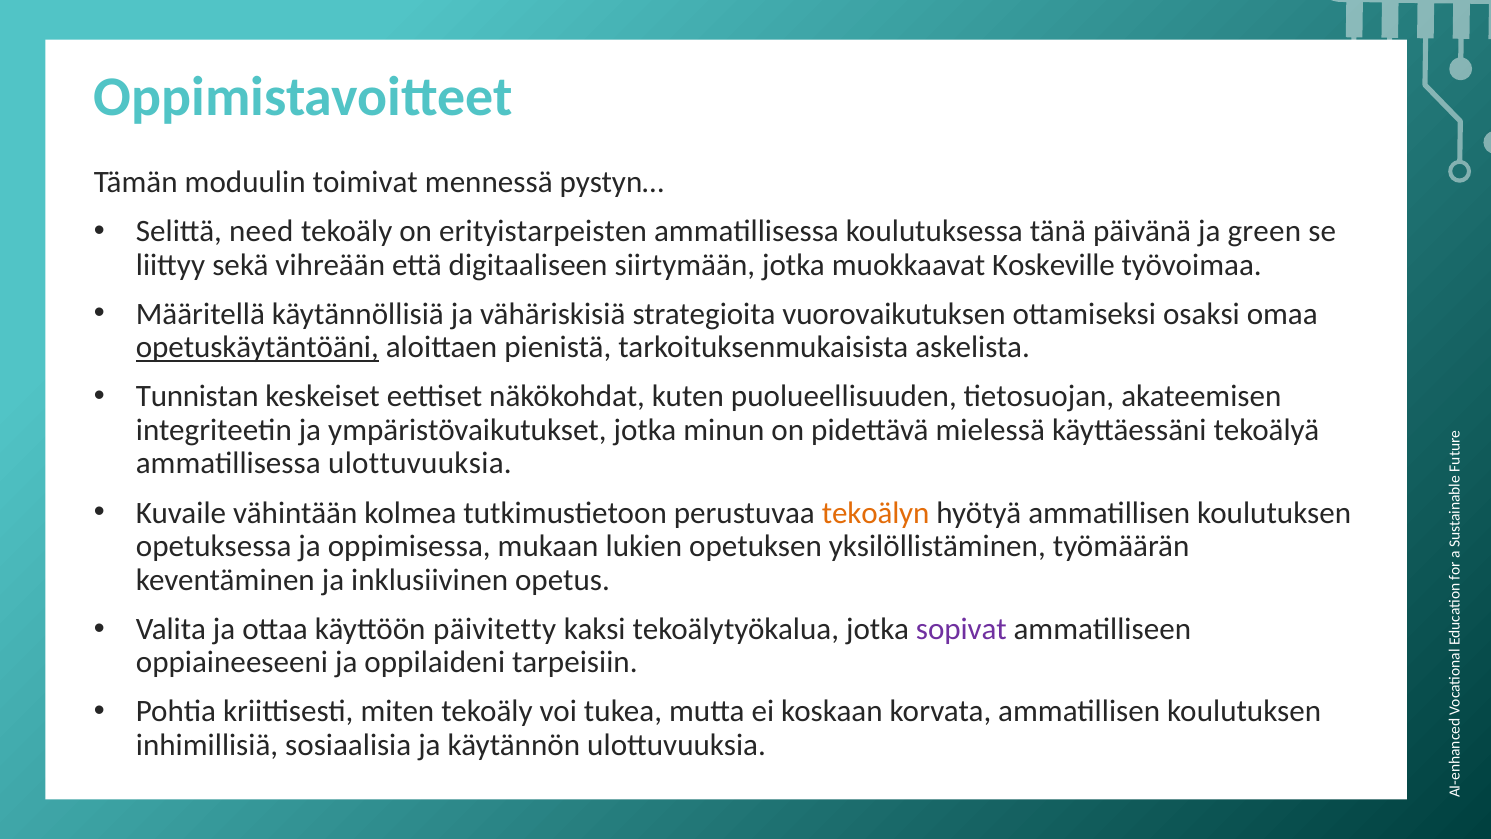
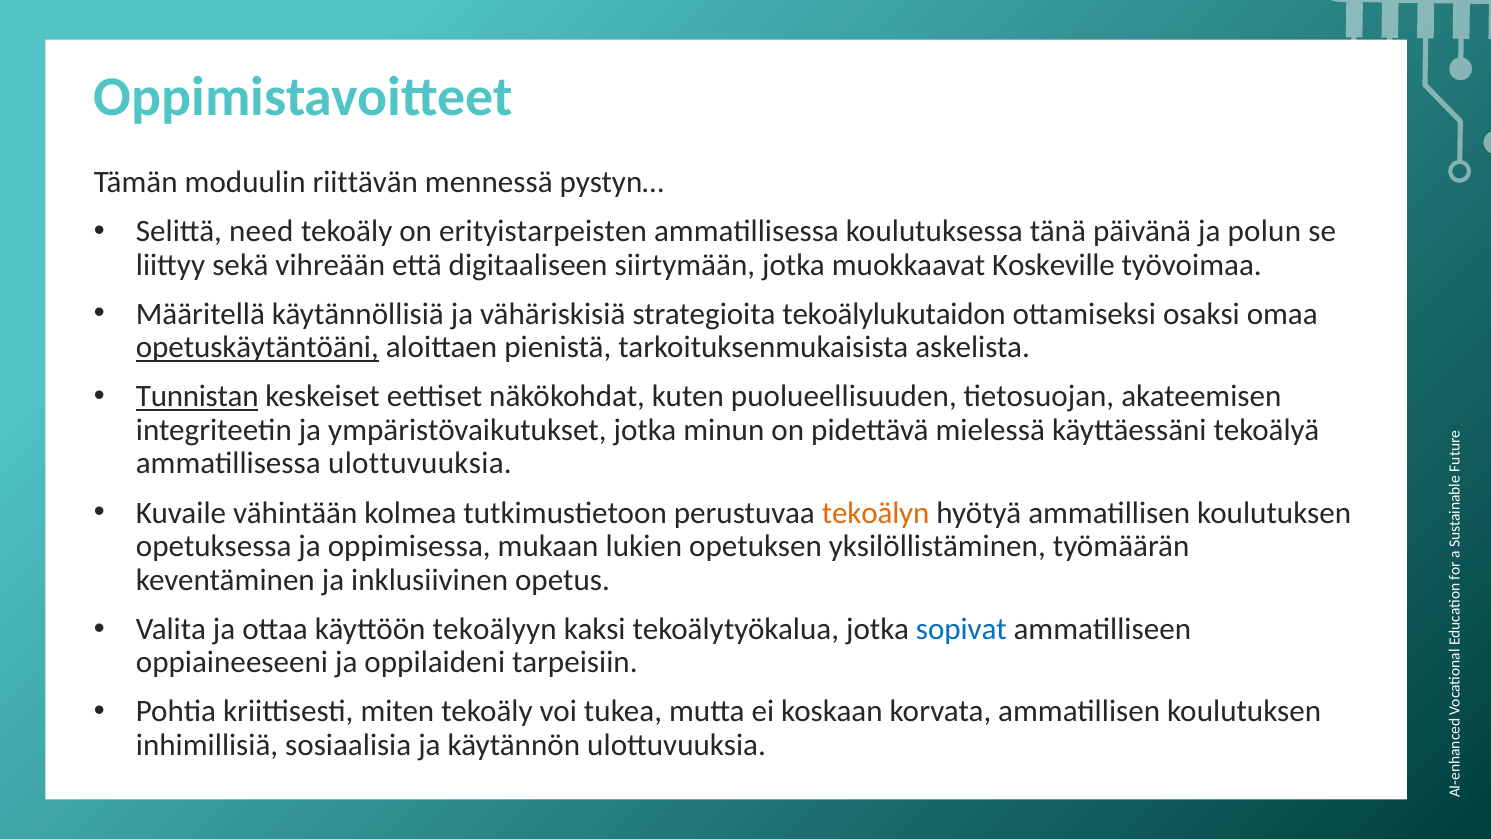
toimivat: toimivat -> riittävän
green: green -> polun
vuorovaikutuksen: vuorovaikutuksen -> tekoälylukutaidon
Tunnistan underline: none -> present
päivitetty: päivitetty -> tekoälyyn
sopivat colour: purple -> blue
